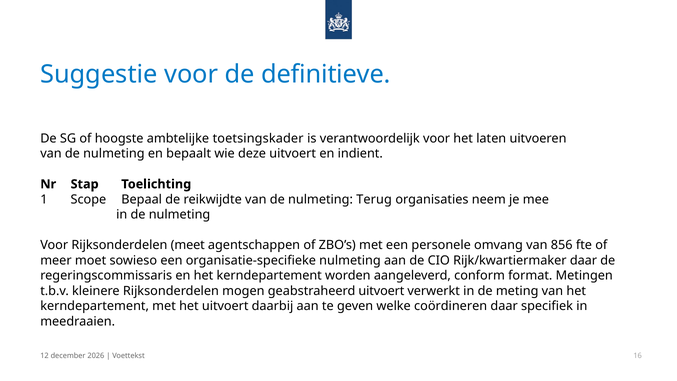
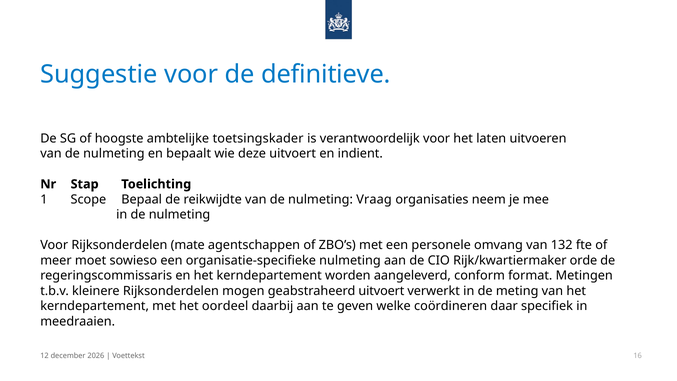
Terug: Terug -> Vraag
meet: meet -> mate
856: 856 -> 132
Rijk/kwartiermaker daar: daar -> orde
het uitvoert: uitvoert -> oordeel
